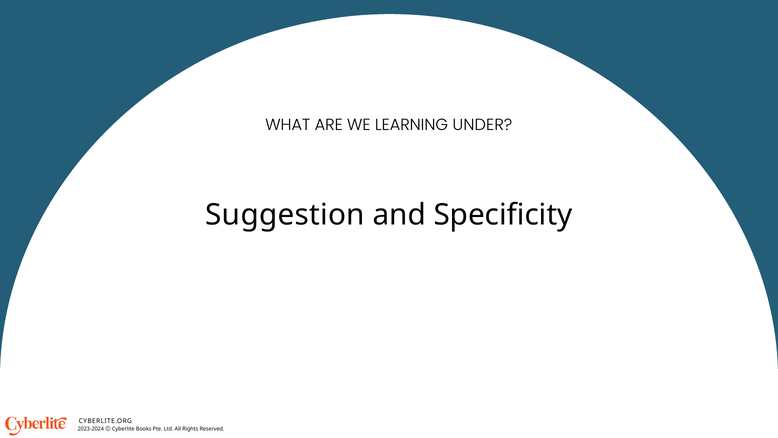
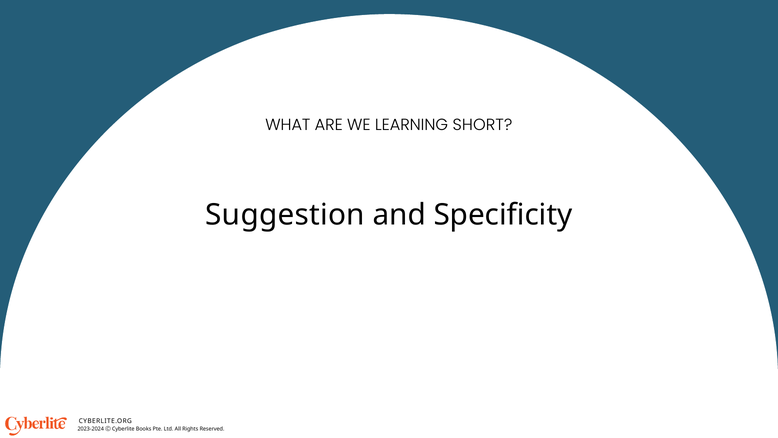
UNDER: UNDER -> SHORT
